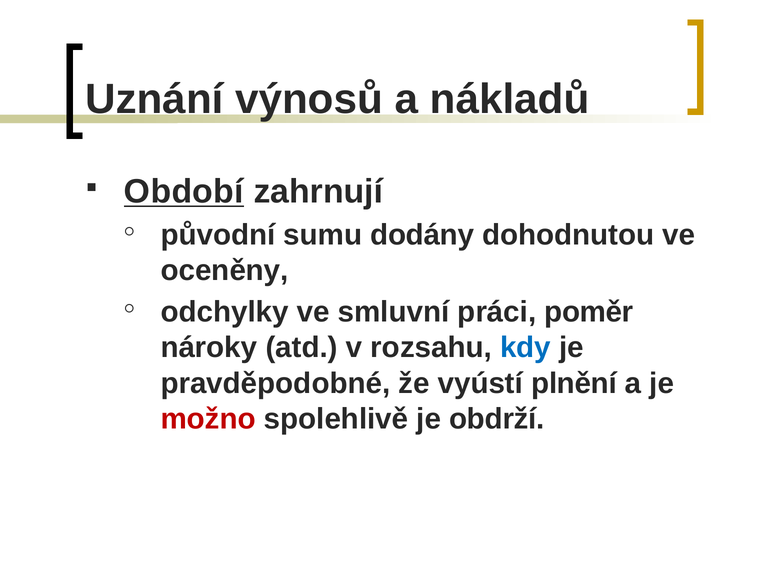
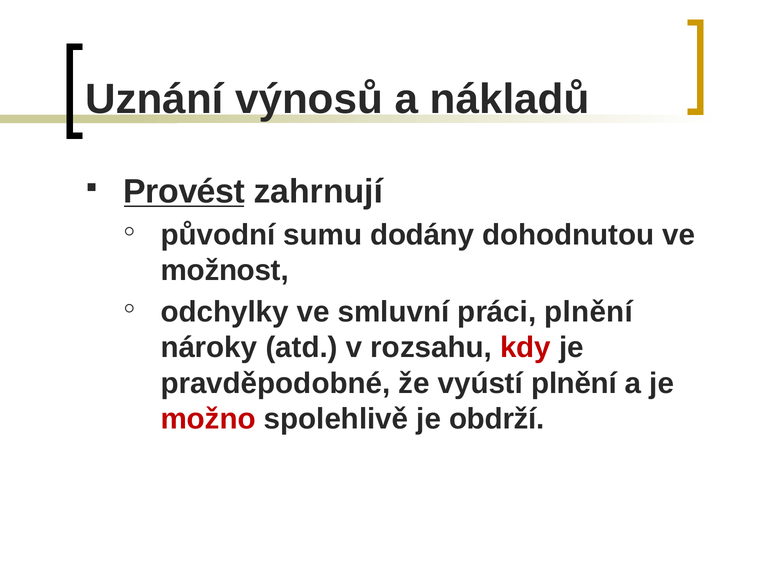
Období: Období -> Provést
oceněny: oceněny -> možnost
práci poměr: poměr -> plnění
kdy colour: blue -> red
